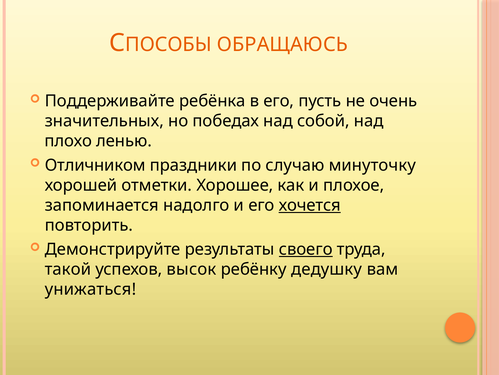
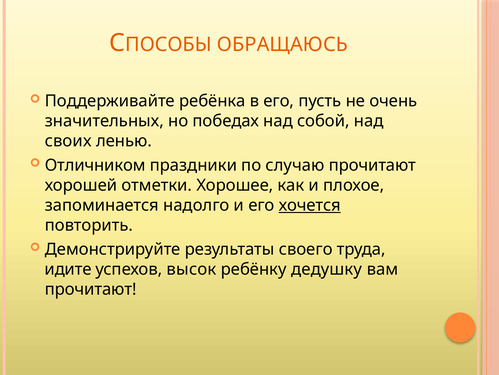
плохо: плохо -> своих
случаю минуточку: минуточку -> прочитают
своего underline: present -> none
такой: такой -> идите
унижаться at (91, 289): унижаться -> прочитают
